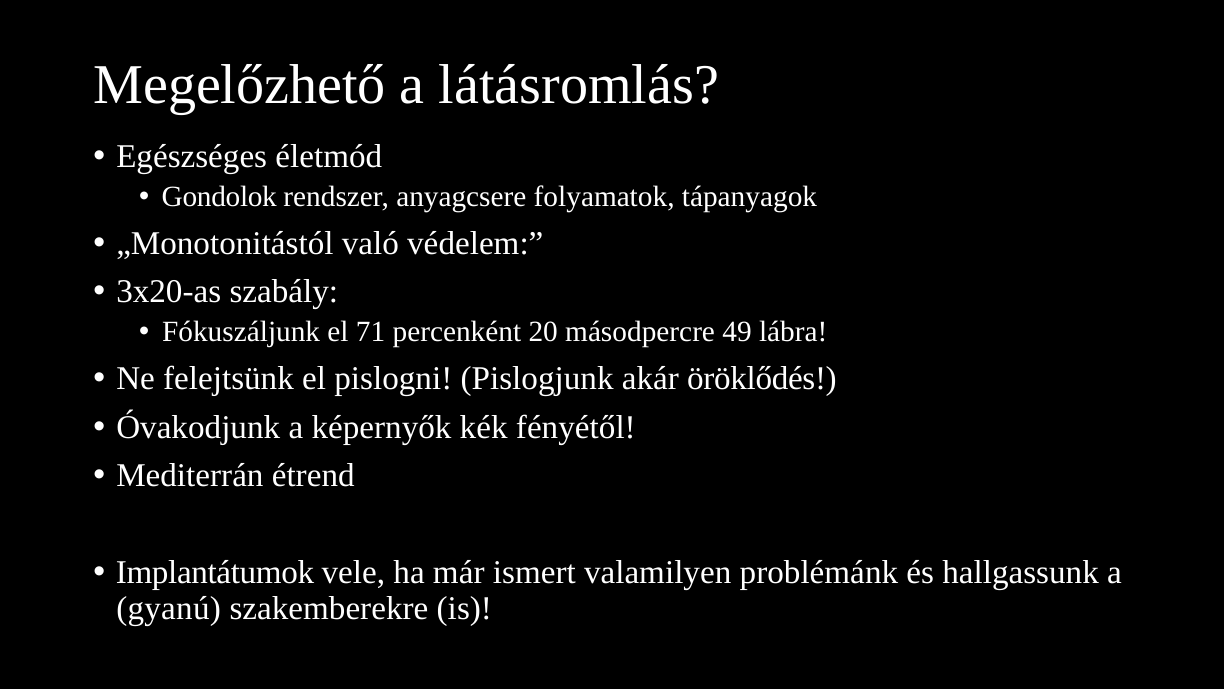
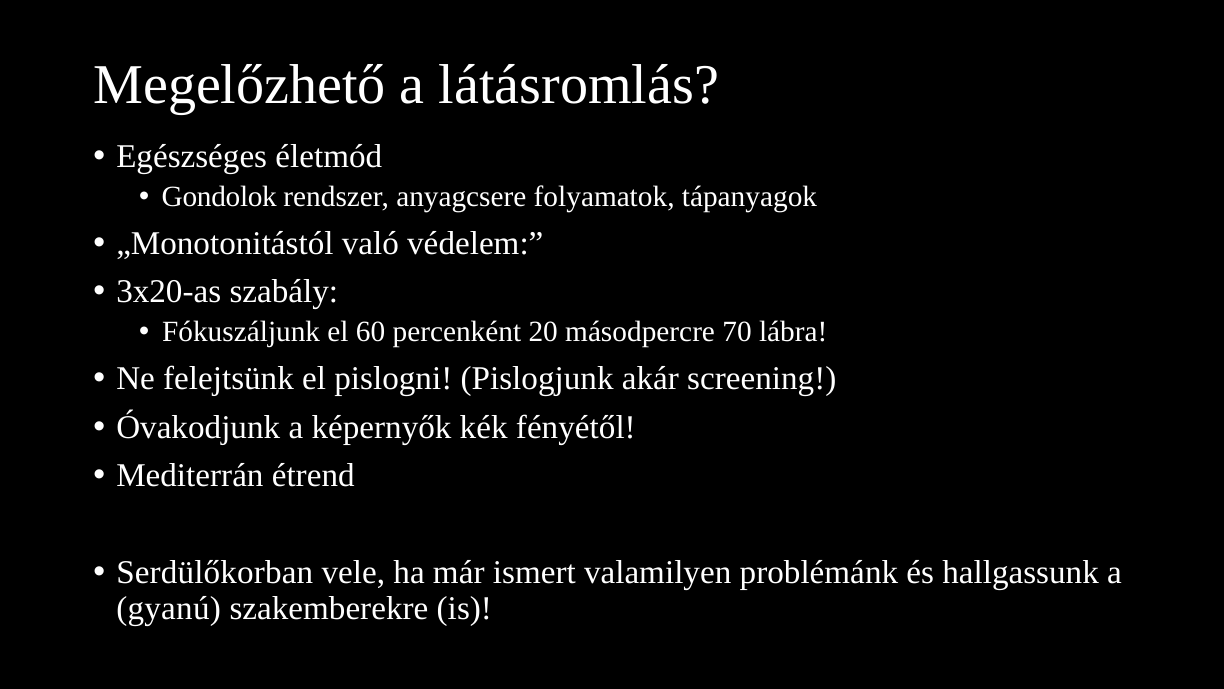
71: 71 -> 60
49: 49 -> 70
öröklődés: öröklődés -> screening
Implantátumok: Implantátumok -> Serdülőkorban
